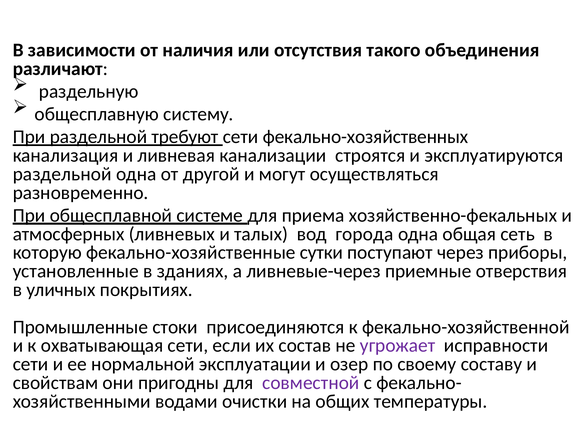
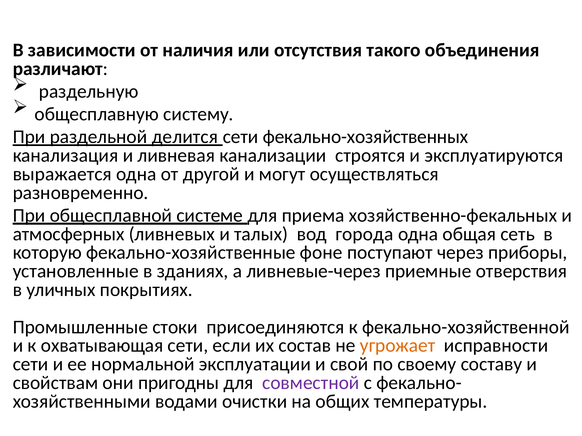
требуют: требуют -> делится
раздельной at (62, 174): раздельной -> выражается
сутки: сутки -> фоне
угрожает colour: purple -> orange
озер: озер -> свой
